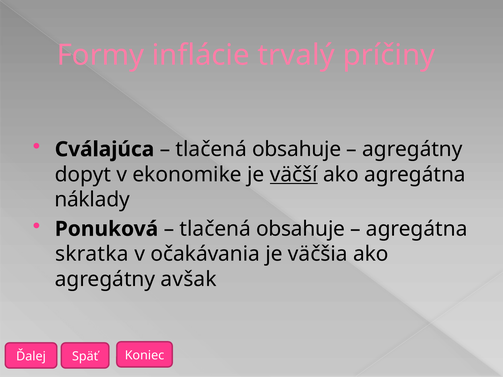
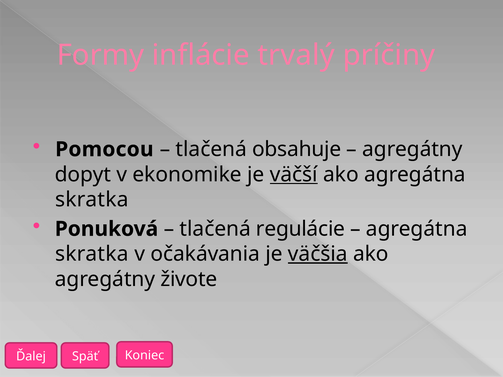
Cválajúca: Cválajúca -> Pomocou
náklady at (92, 200): náklady -> skratka
obsahuje at (301, 229): obsahuje -> regulácie
väčšia underline: none -> present
avšak: avšak -> živote
